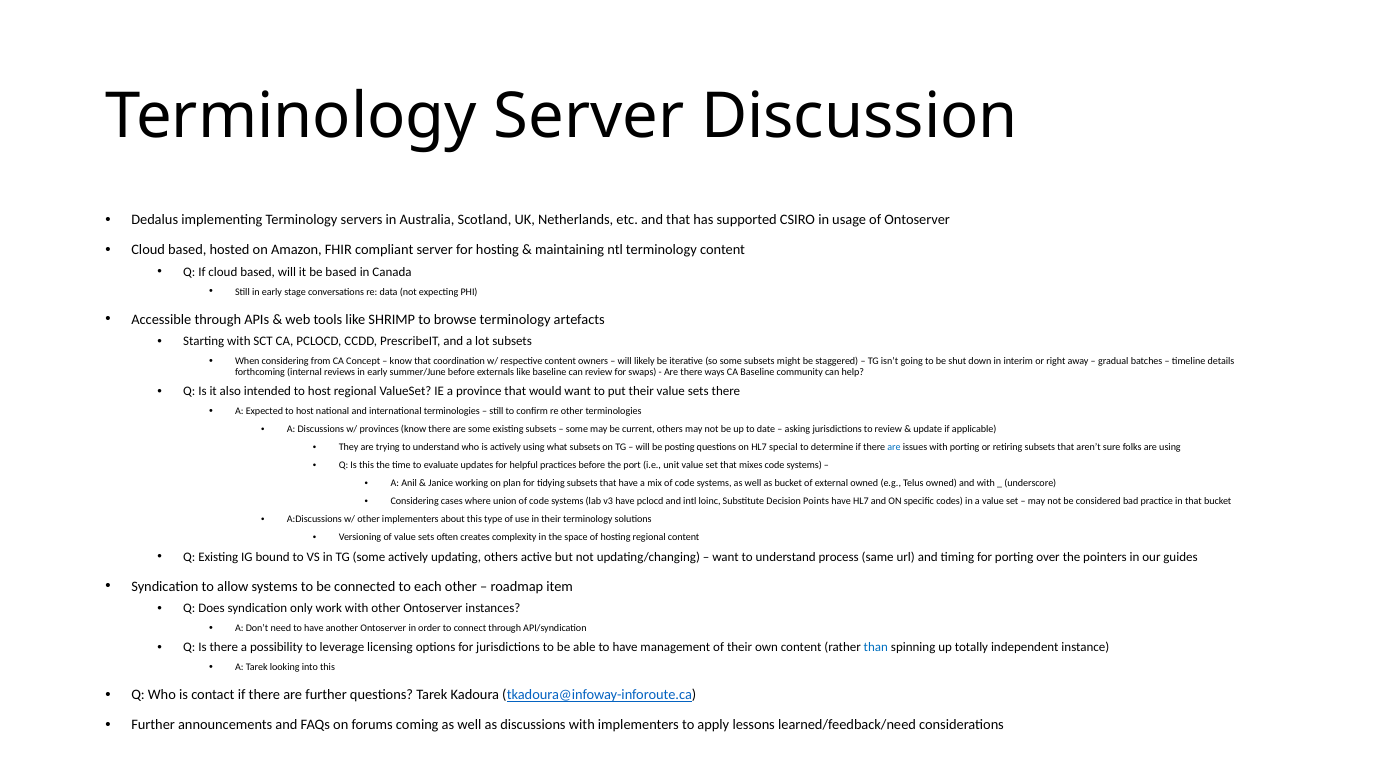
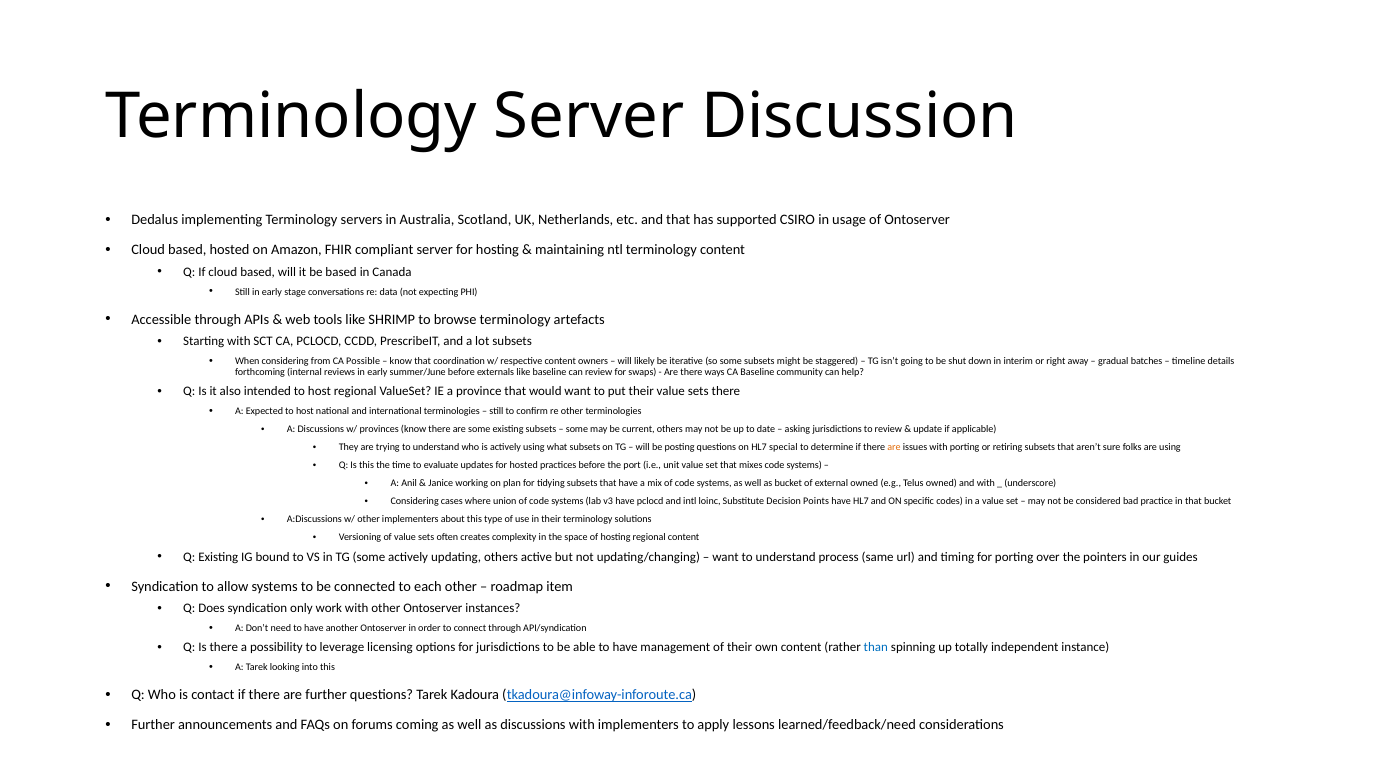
Concept: Concept -> Possible
are at (894, 447) colour: blue -> orange
for helpful: helpful -> hosted
